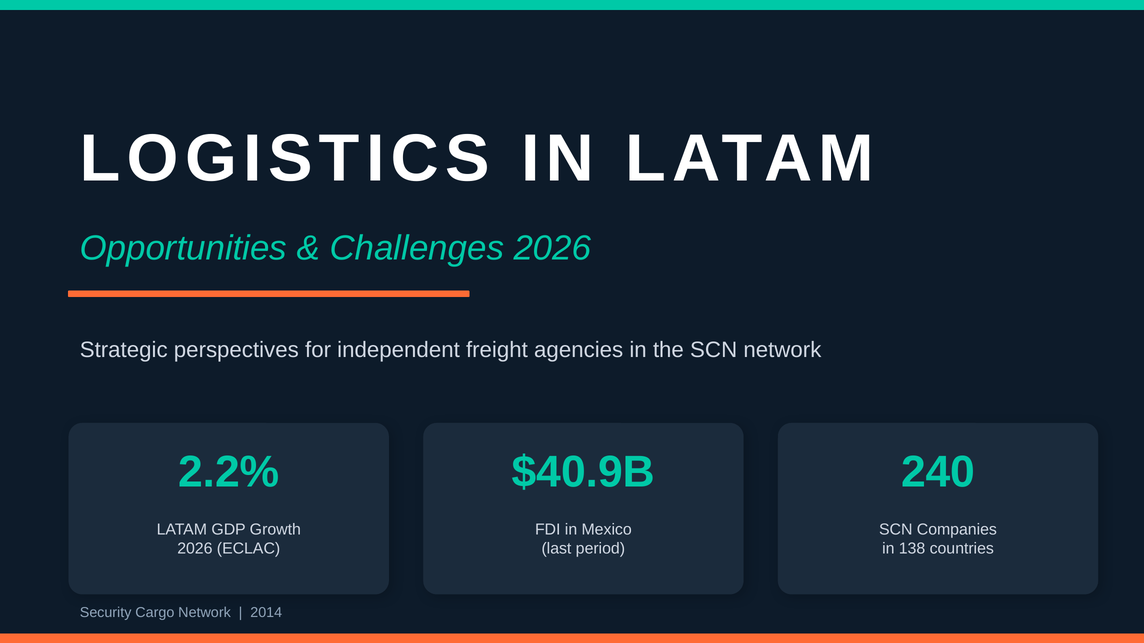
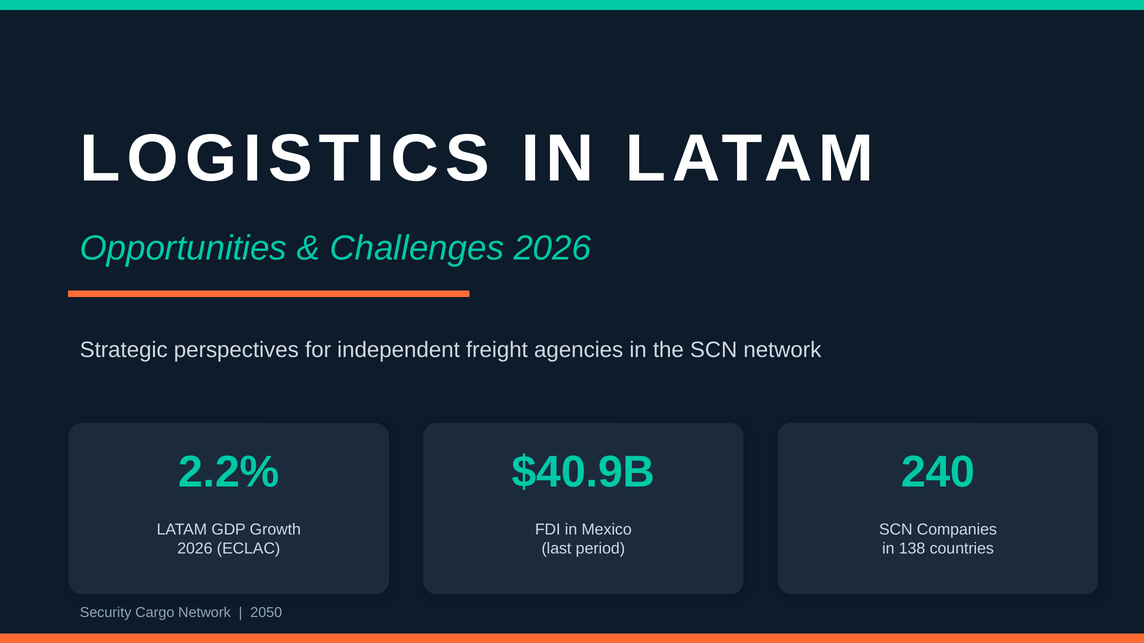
2014: 2014 -> 2050
